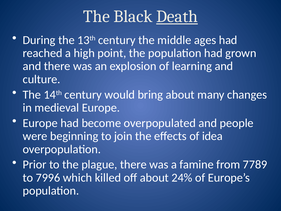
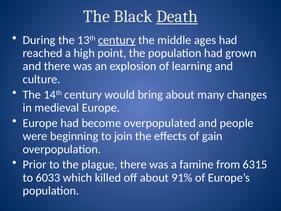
century at (117, 40) underline: none -> present
idea: idea -> gain
7789: 7789 -> 6315
7996: 7996 -> 6033
24%: 24% -> 91%
